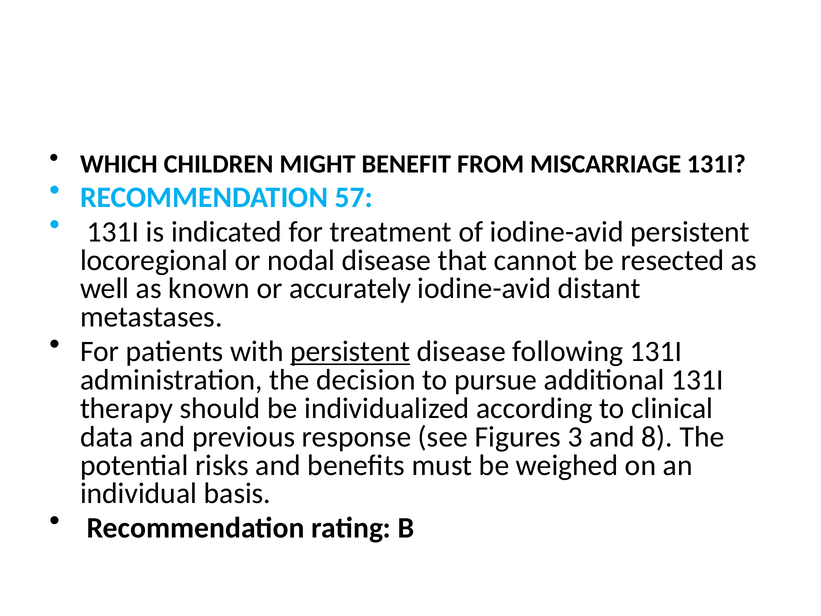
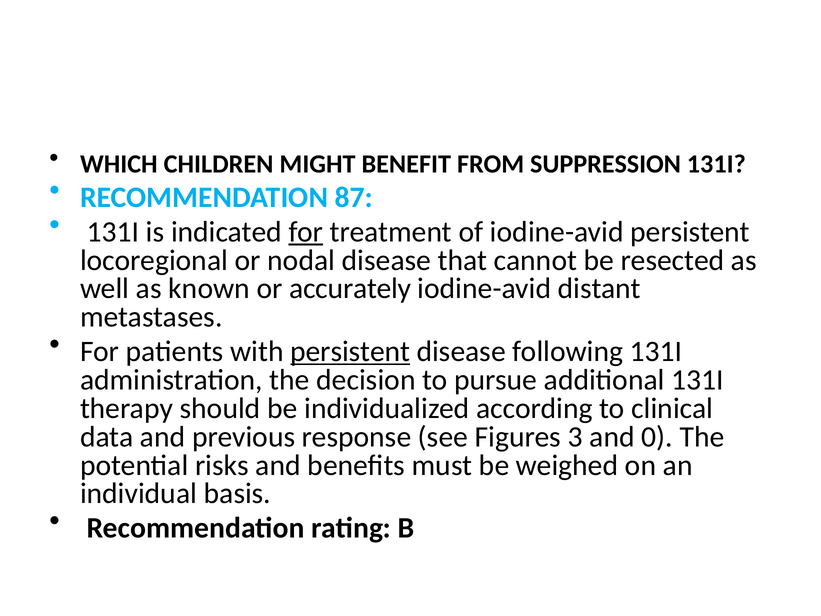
MISCARRIAGE: MISCARRIAGE -> SUPPRESSION
57: 57 -> 87
for at (306, 232) underline: none -> present
8: 8 -> 0
